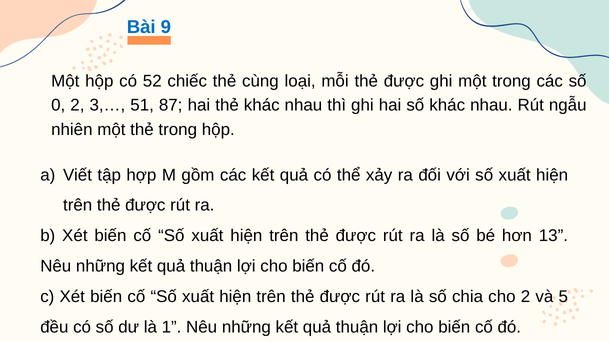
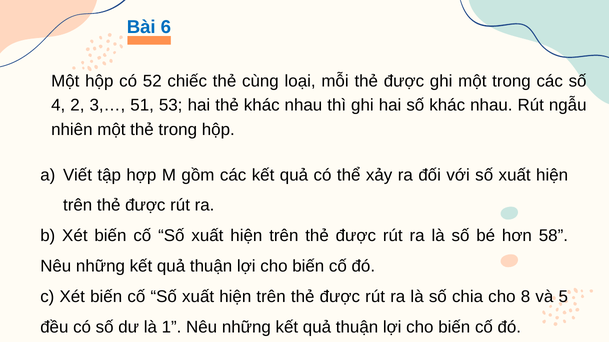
9: 9 -> 6
0: 0 -> 4
87: 87 -> 53
13: 13 -> 58
cho 2: 2 -> 8
